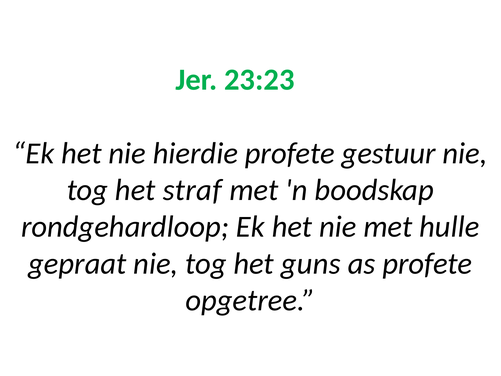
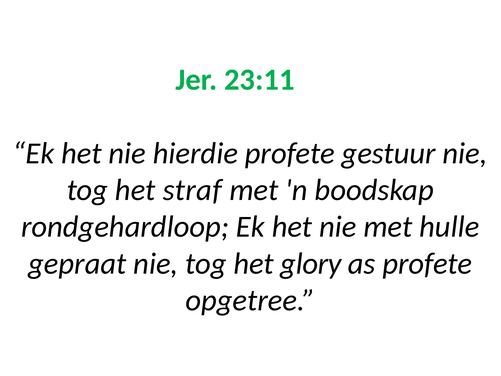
23:23: 23:23 -> 23:11
guns: guns -> glory
